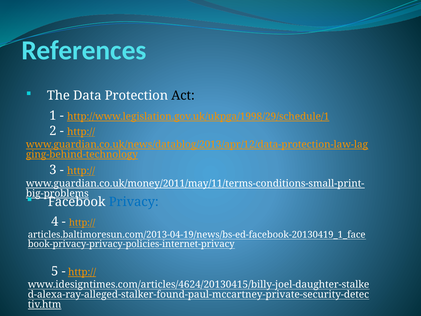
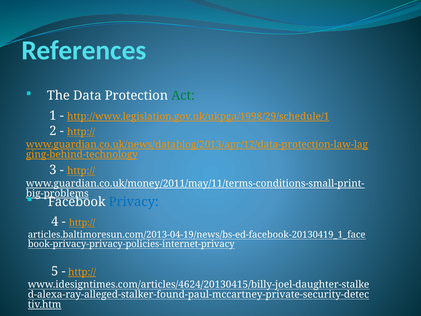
Act colour: black -> green
